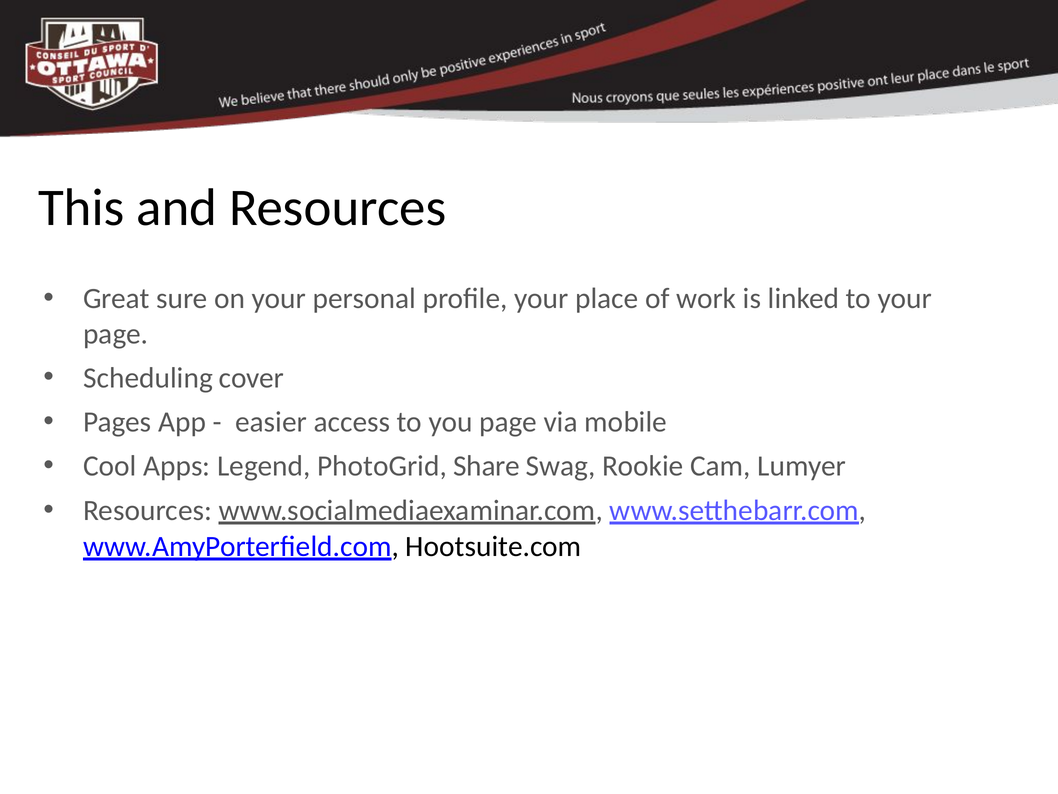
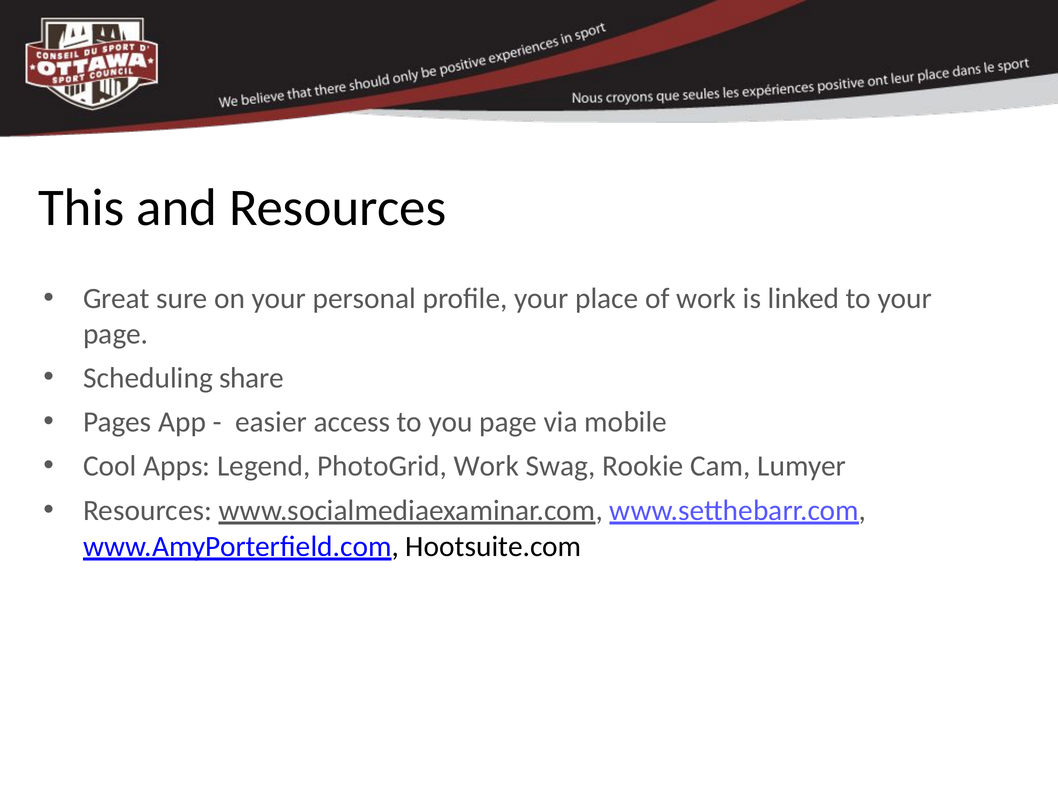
cover: cover -> share
PhotoGrid Share: Share -> Work
